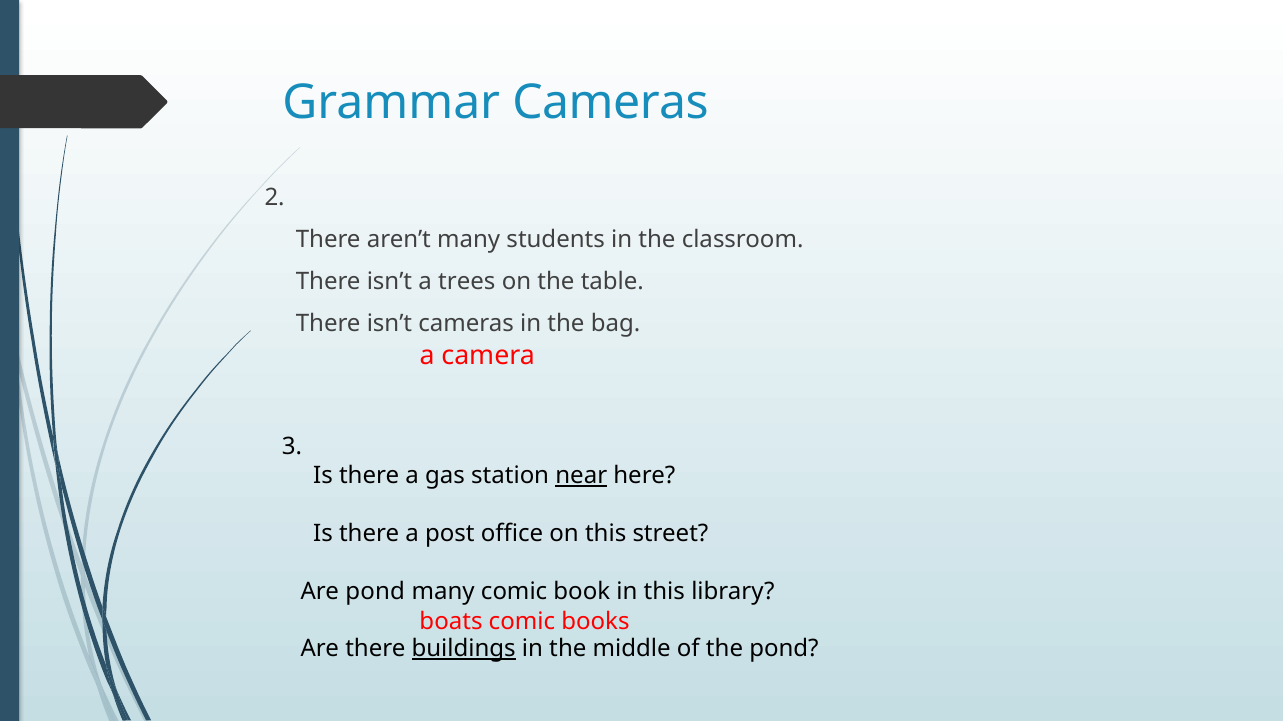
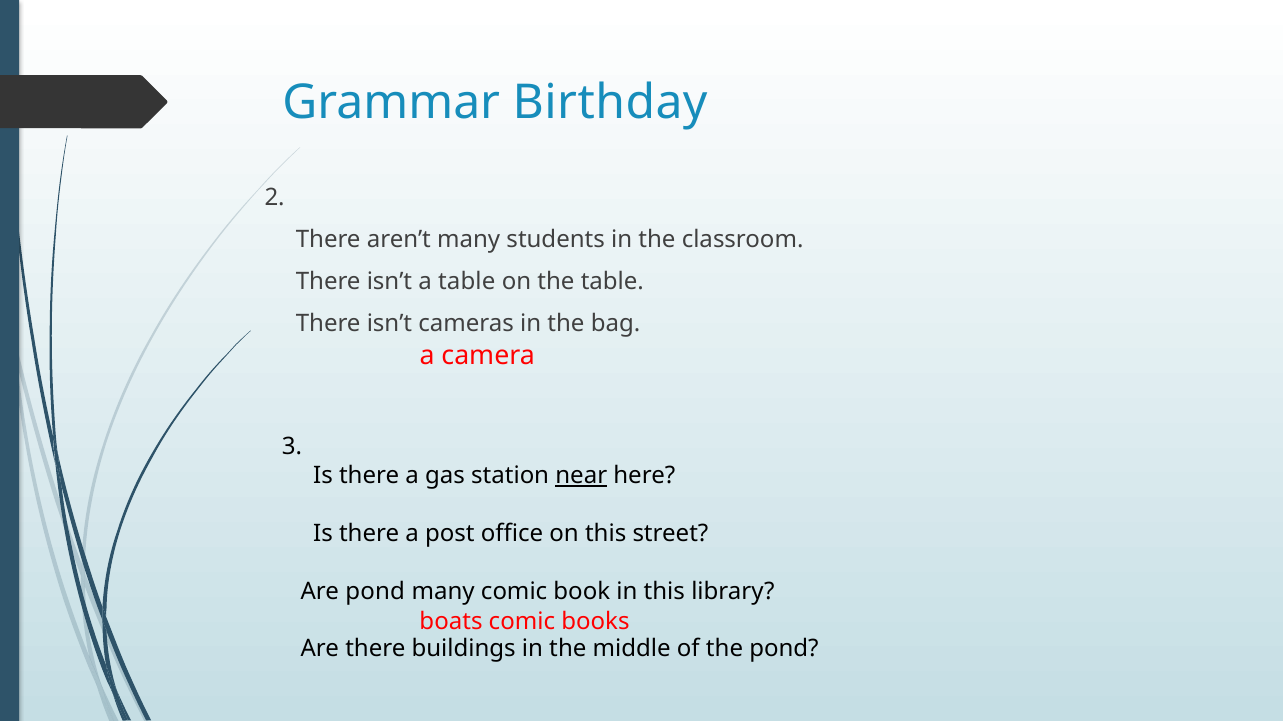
Grammar Cameras: Cameras -> Birthday
a trees: trees -> table
buildings underline: present -> none
